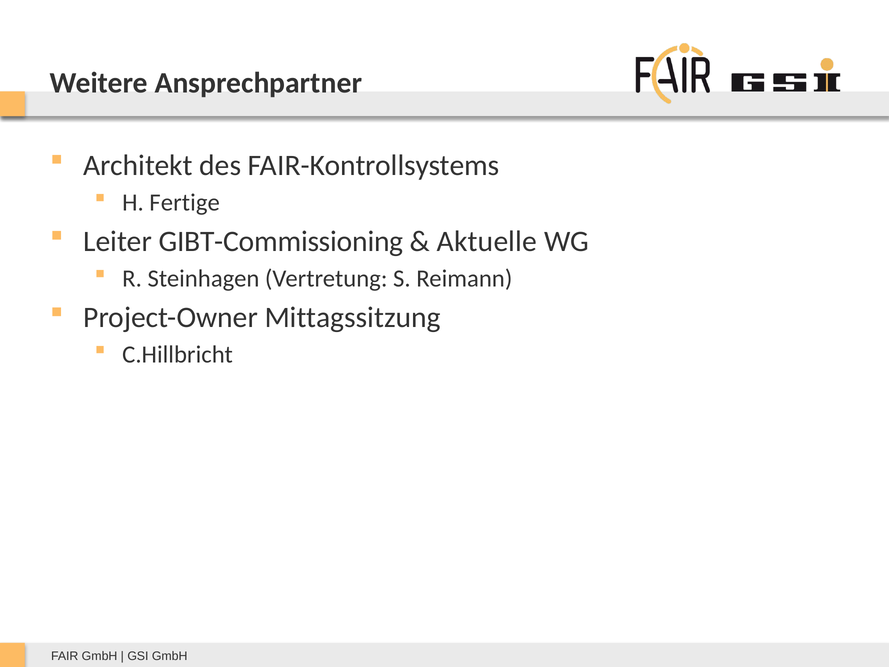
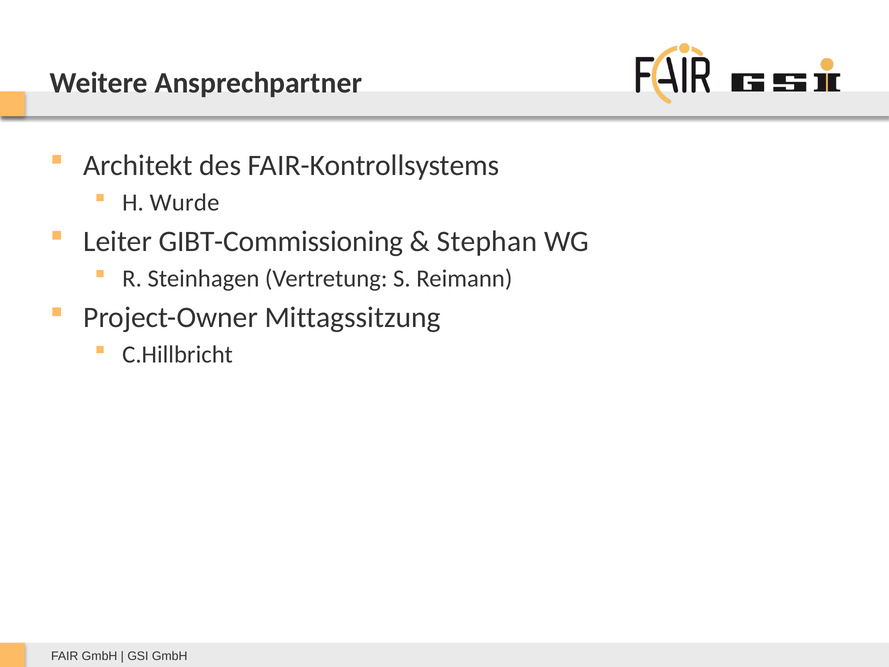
Fertige: Fertige -> Wurde
Aktuelle: Aktuelle -> Stephan
